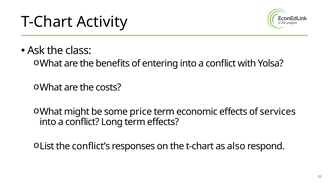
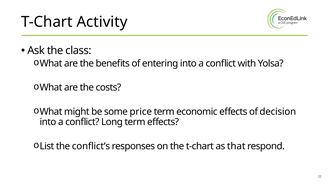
services: services -> decision
also: also -> that
